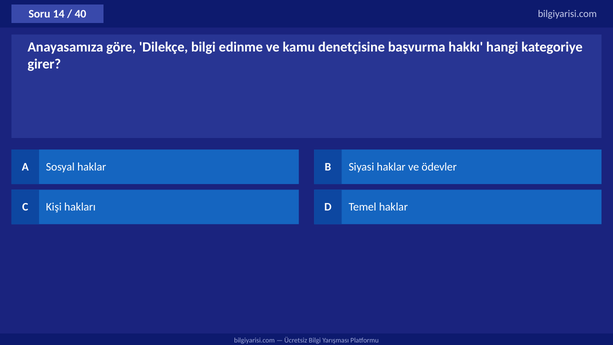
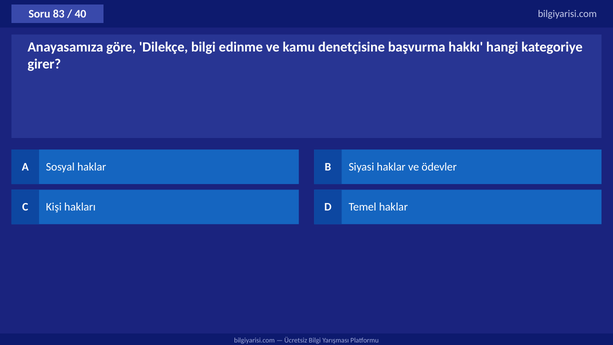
14: 14 -> 83
